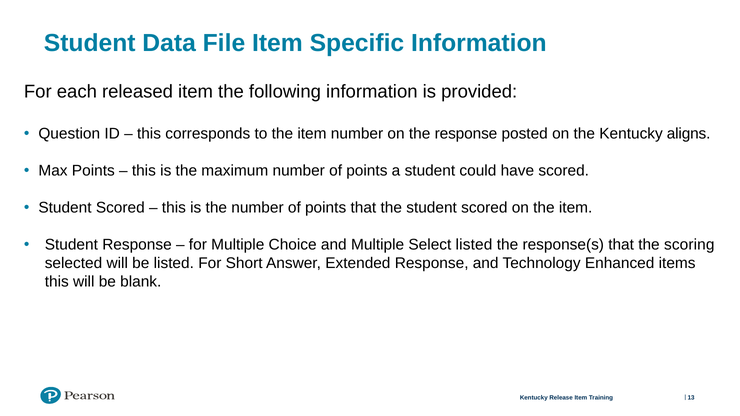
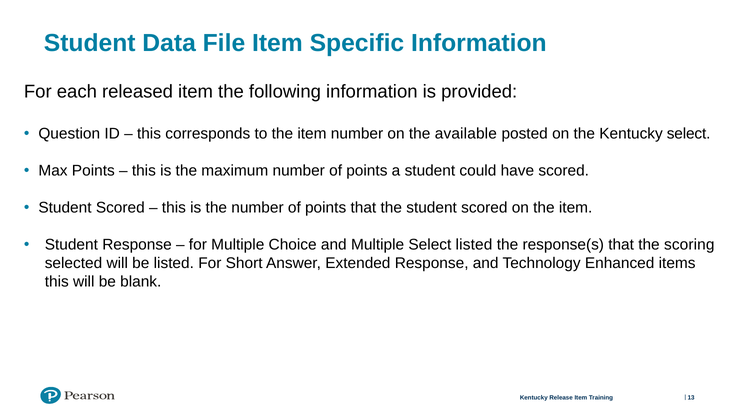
the response: response -> available
Kentucky aligns: aligns -> select
